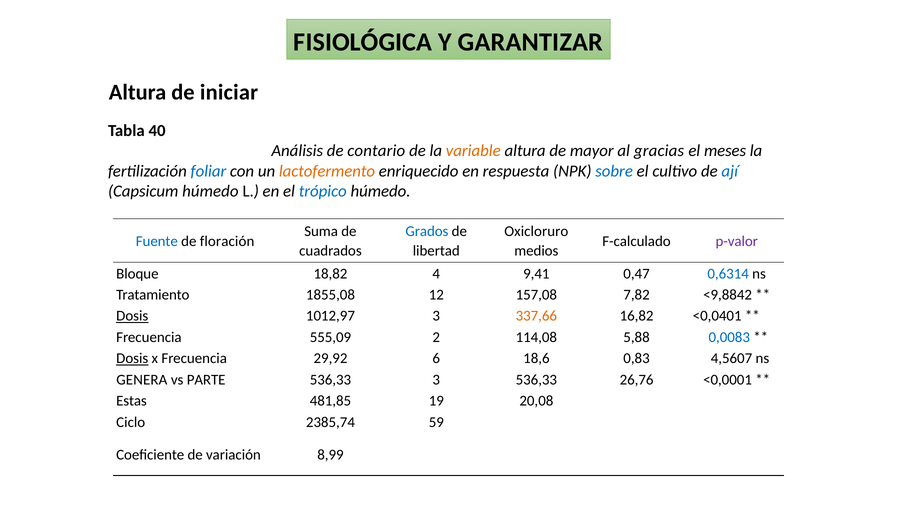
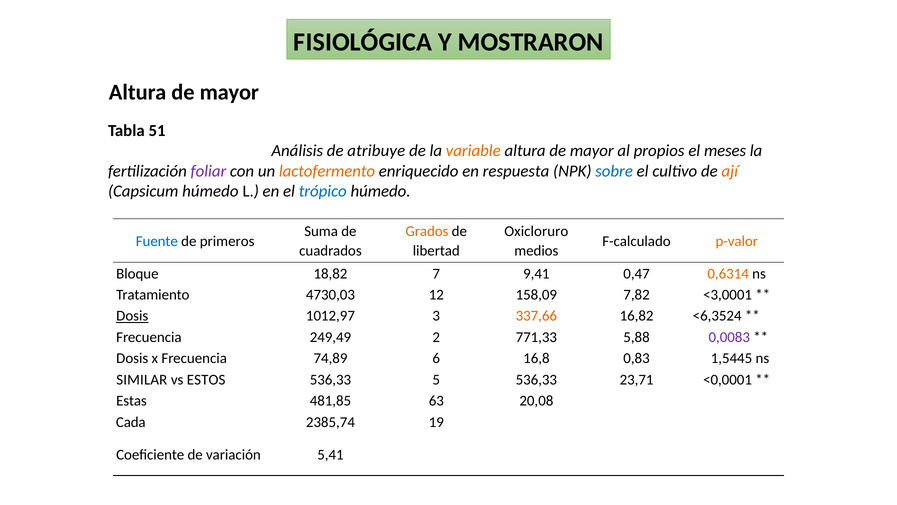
GARANTIZAR: GARANTIZAR -> MOSTRARON
iniciar at (229, 92): iniciar -> mayor
40: 40 -> 51
contario: contario -> atribuye
gracias: gracias -> propios
foliar colour: blue -> purple
ají colour: blue -> orange
Grados colour: blue -> orange
floración: floración -> primeros
p-valor colour: purple -> orange
4: 4 -> 7
0,6314 colour: blue -> orange
1855,08: 1855,08 -> 4730,03
157,08: 157,08 -> 158,09
<9,8842: <9,8842 -> <3,0001
<0,0401: <0,0401 -> <6,3524
555,09: 555,09 -> 249,49
114,08: 114,08 -> 771,33
0,0083 colour: blue -> purple
Dosis at (132, 358) underline: present -> none
29,92: 29,92 -> 74,89
18,6: 18,6 -> 16,8
4,5607: 4,5607 -> 1,5445
GENERA: GENERA -> SIMILAR
PARTE: PARTE -> ESTOS
536,33 3: 3 -> 5
26,76: 26,76 -> 23,71
19: 19 -> 63
Ciclo: Ciclo -> Cada
59: 59 -> 19
8,99: 8,99 -> 5,41
